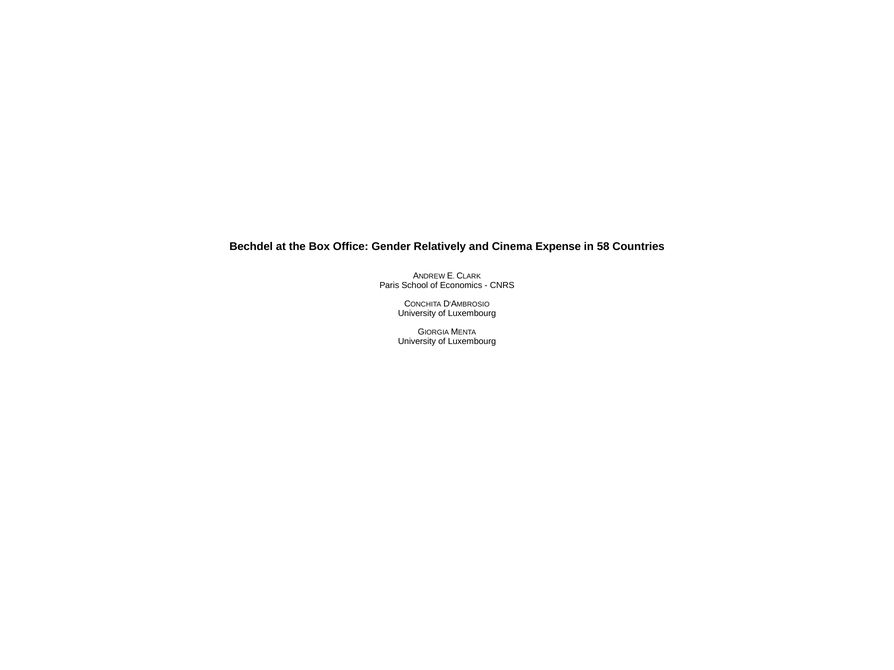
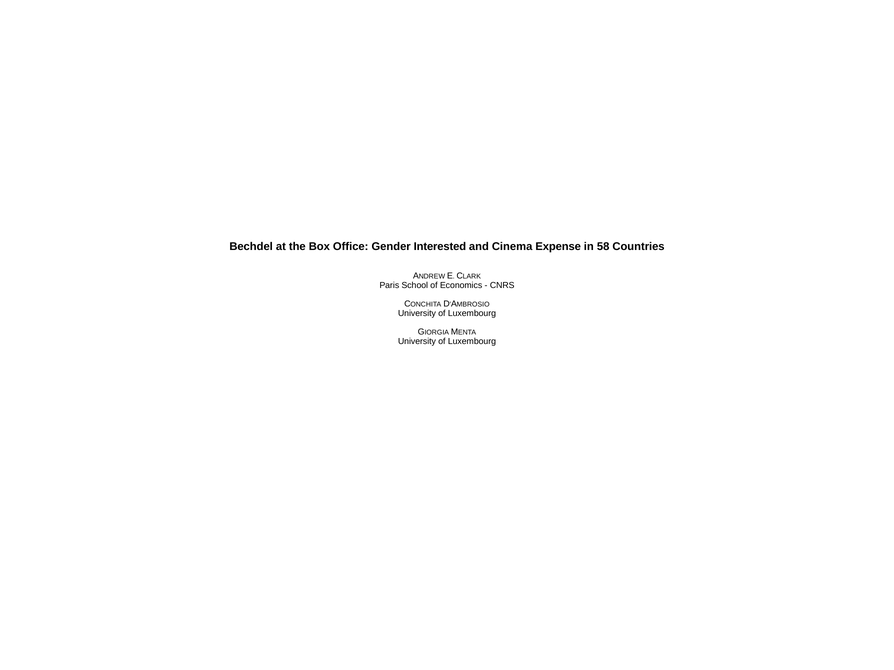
Relatively: Relatively -> Interested
